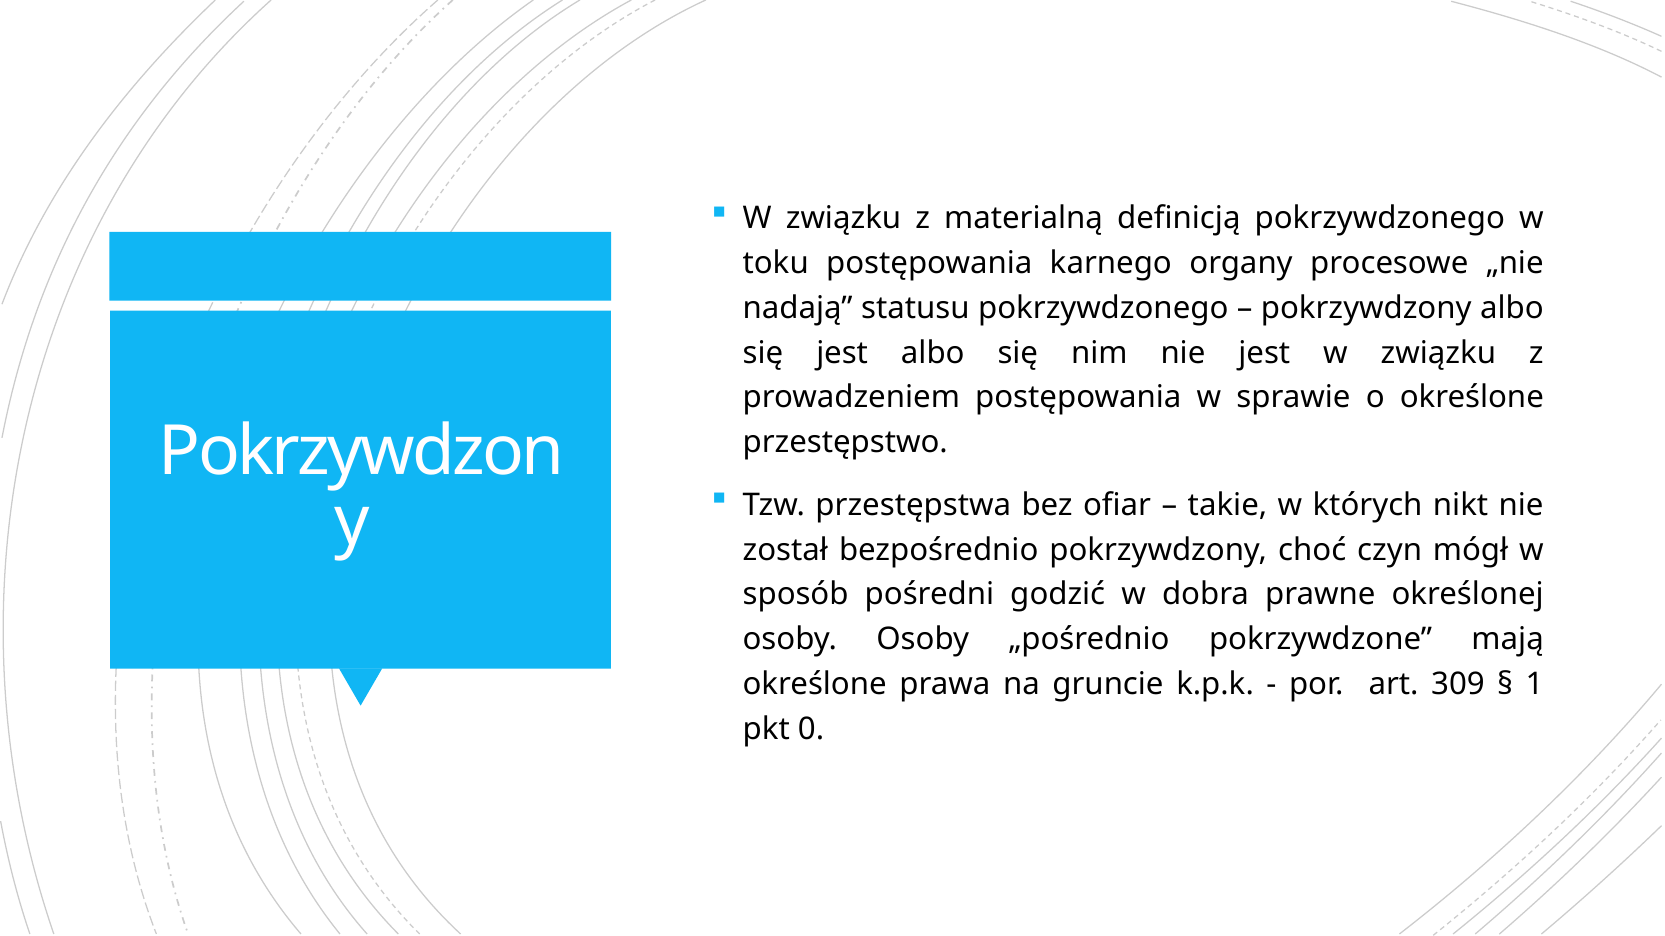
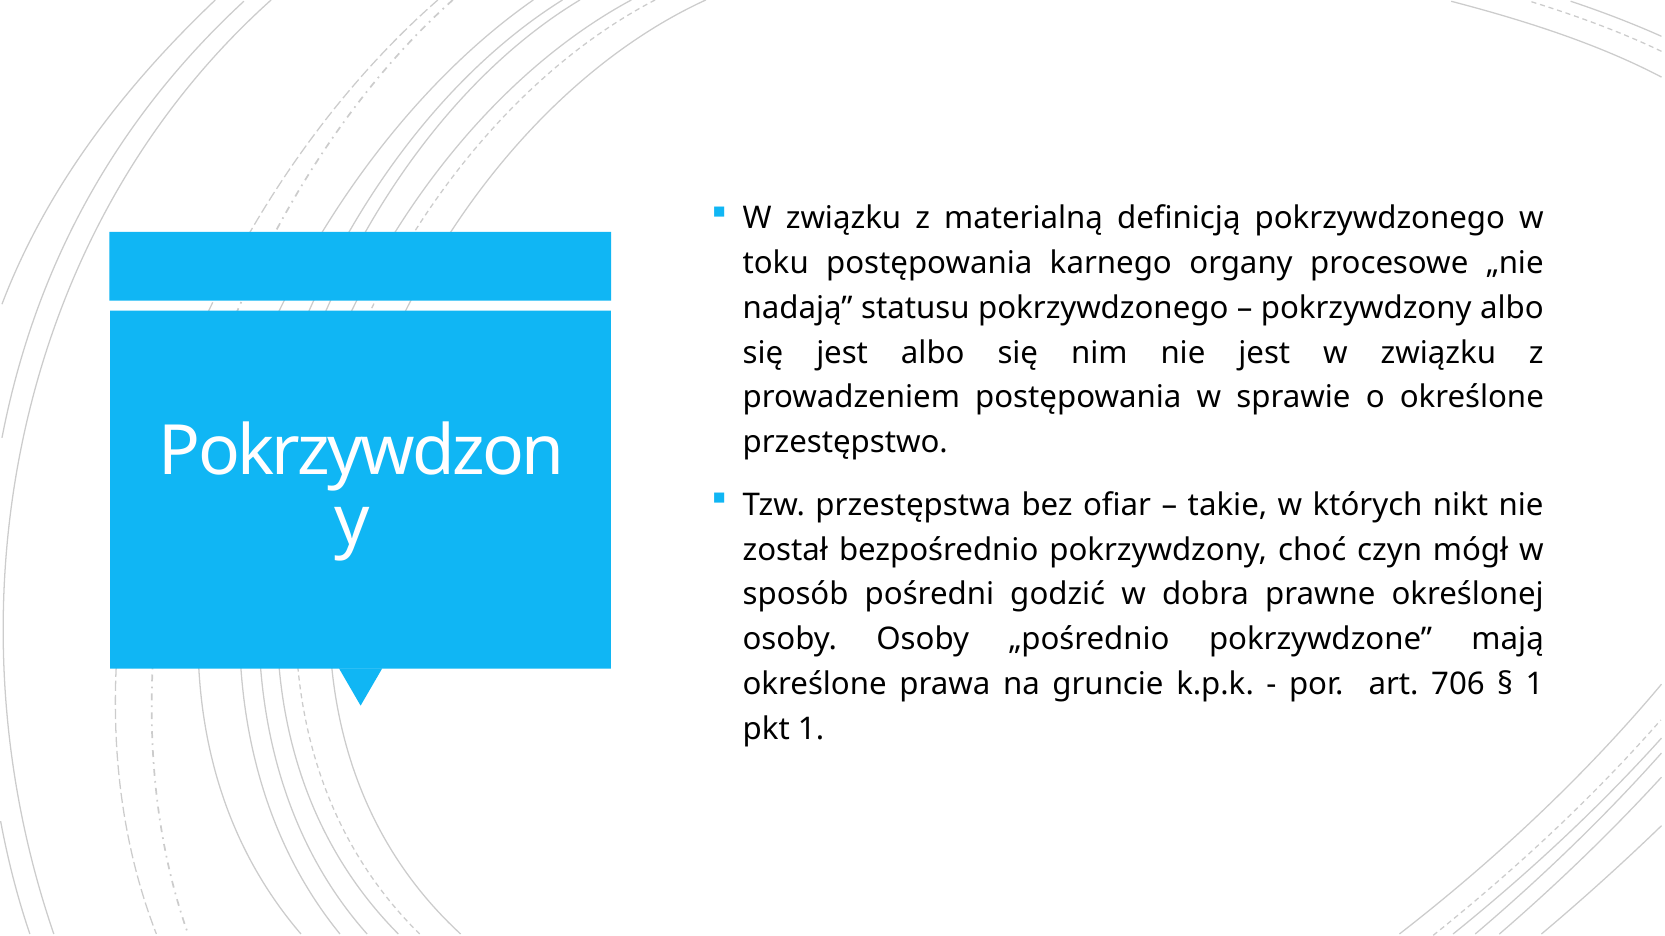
309: 309 -> 706
pkt 0: 0 -> 1
